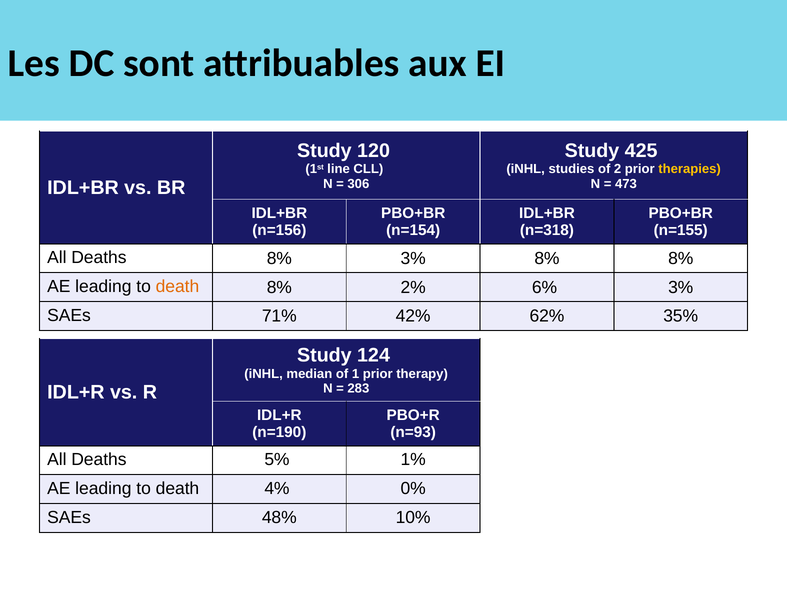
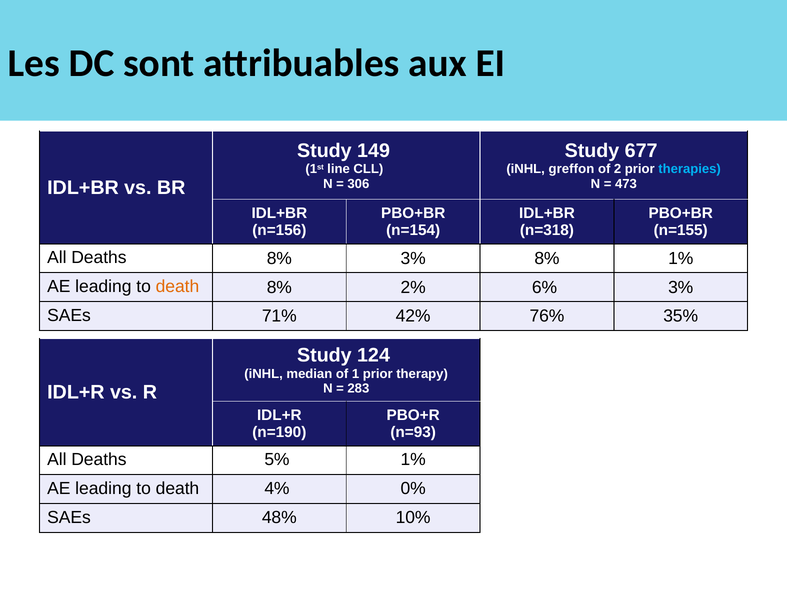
120: 120 -> 149
425: 425 -> 677
studies: studies -> greffon
therapies colour: yellow -> light blue
8% 8%: 8% -> 1%
62%: 62% -> 76%
